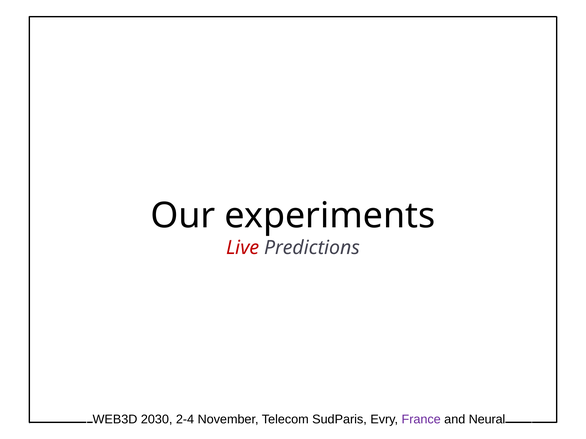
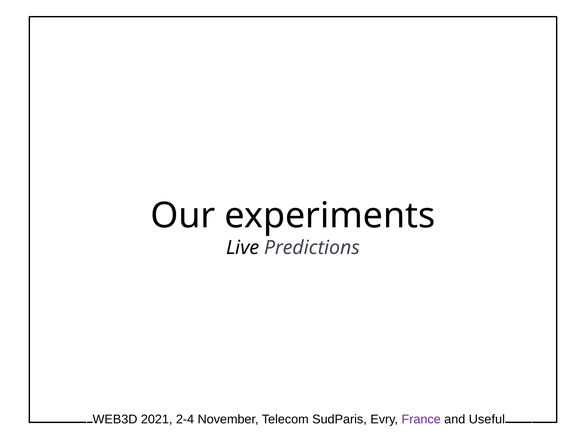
Live colour: red -> black
2030: 2030 -> 2021
Neural: Neural -> Useful
